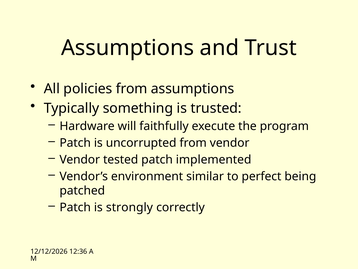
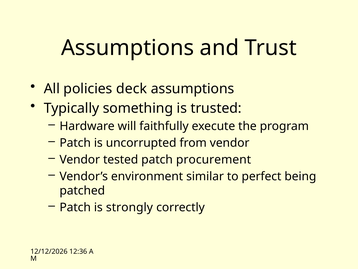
policies from: from -> deck
implemented: implemented -> procurement
